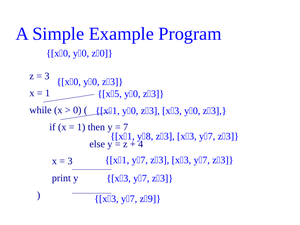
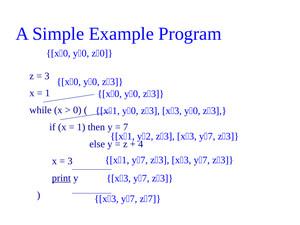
5 at (118, 94): 5 -> 0
8: 8 -> 2
print underline: none -> present
9 at (154, 199): 9 -> 7
